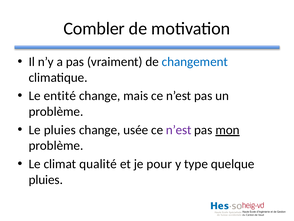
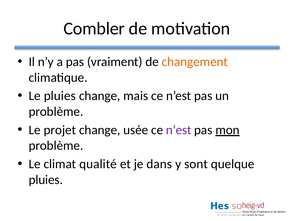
changement colour: blue -> orange
Le entité: entité -> pluies
Le pluies: pluies -> projet
pour: pour -> dans
type: type -> sont
